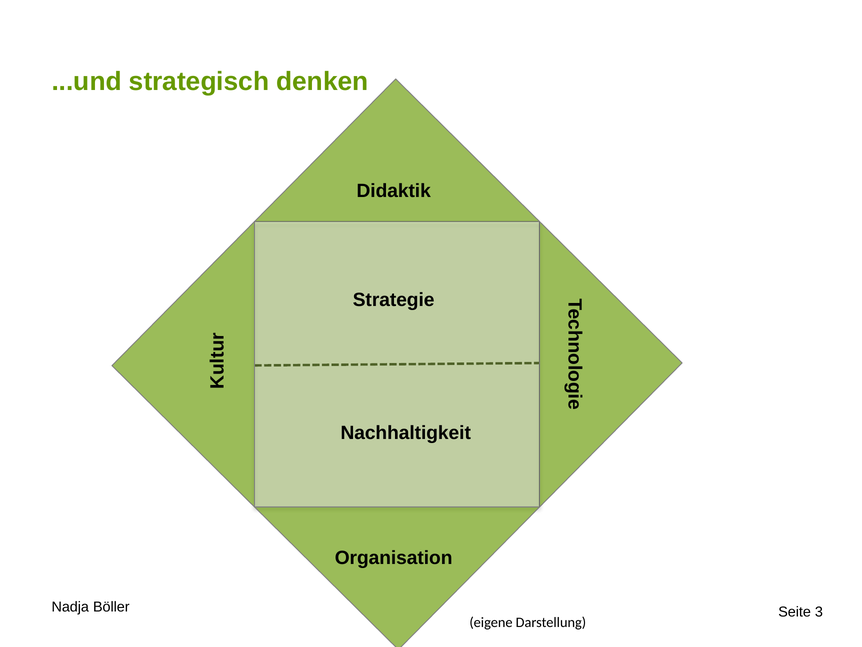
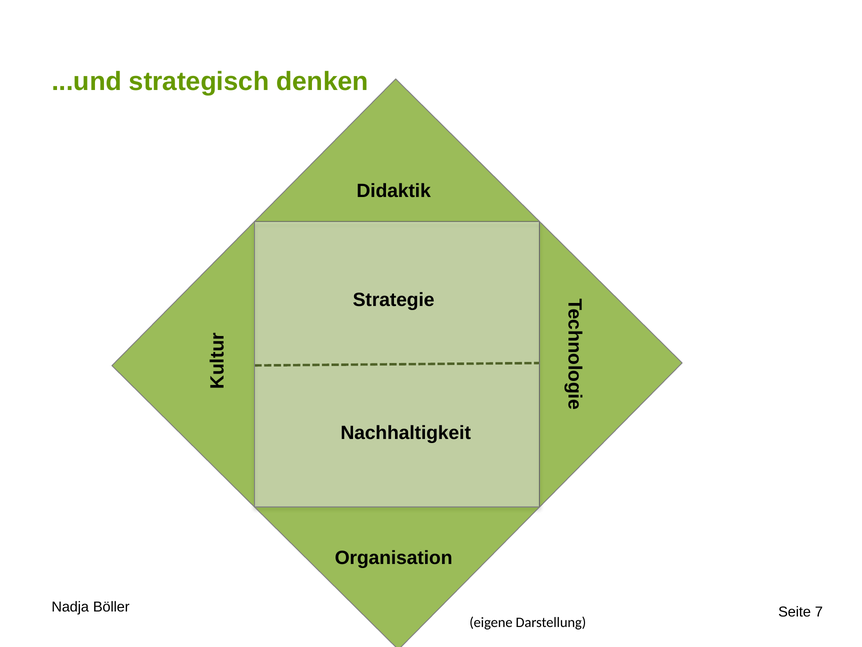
3: 3 -> 7
